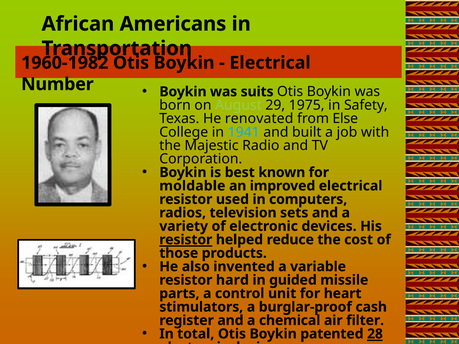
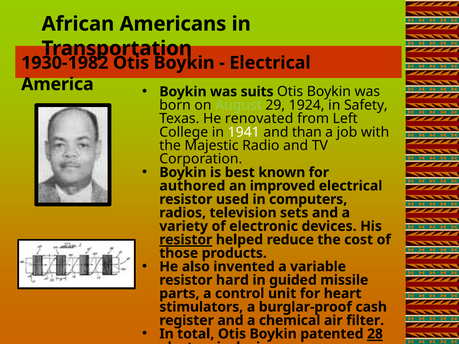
1960-1982: 1960-1982 -> 1930-1982
Number: Number -> America
1975: 1975 -> 1924
Else: Else -> Left
1941 colour: light blue -> white
built: built -> than
moldable: moldable -> authored
